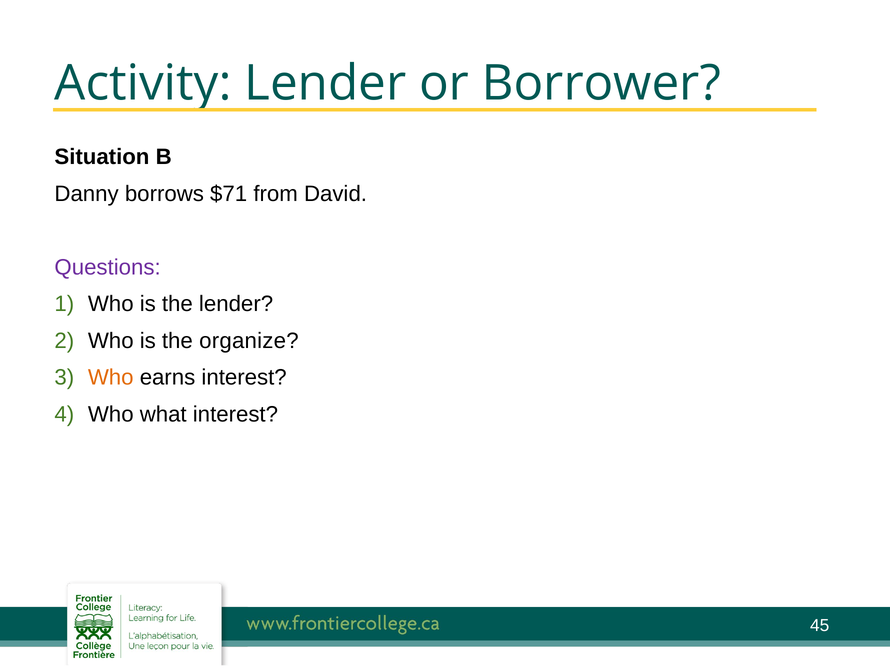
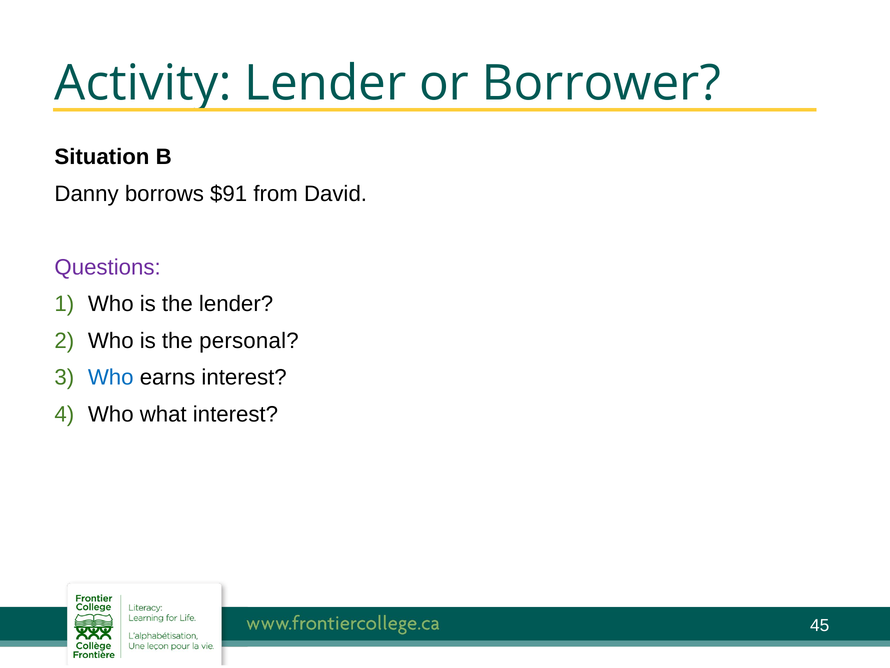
$71: $71 -> $91
organize: organize -> personal
Who at (111, 377) colour: orange -> blue
